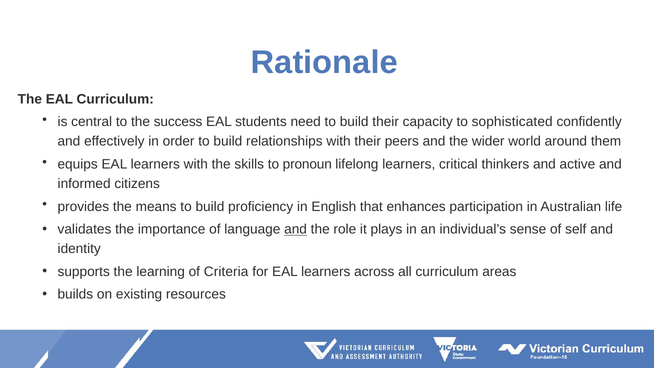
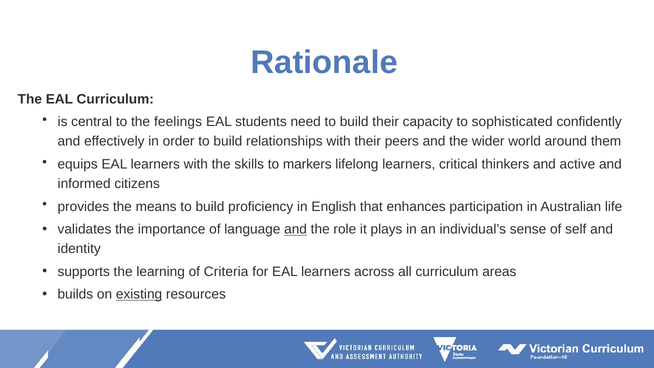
success: success -> feelings
pronoun: pronoun -> markers
existing underline: none -> present
